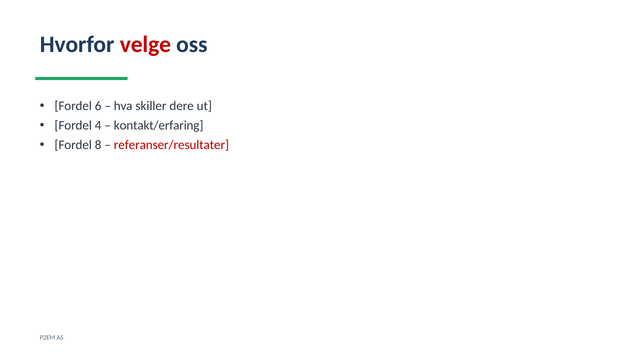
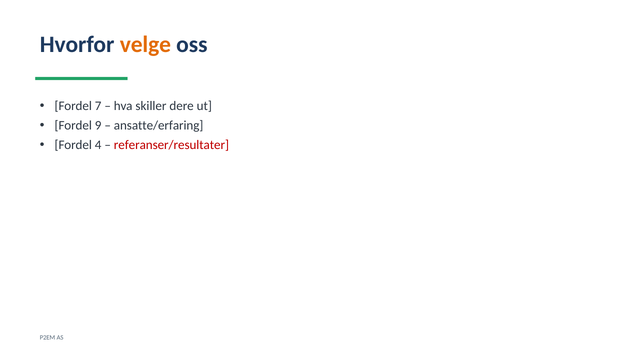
velge colour: red -> orange
6: 6 -> 7
4: 4 -> 9
kontakt/erfaring: kontakt/erfaring -> ansatte/erfaring
8: 8 -> 4
